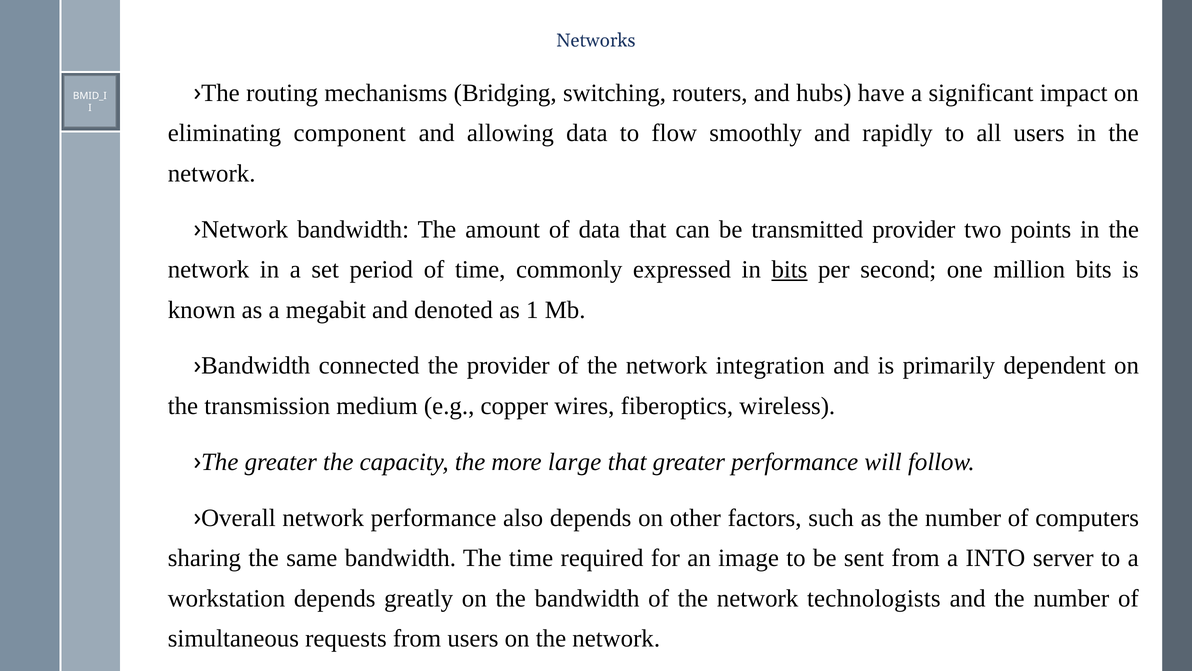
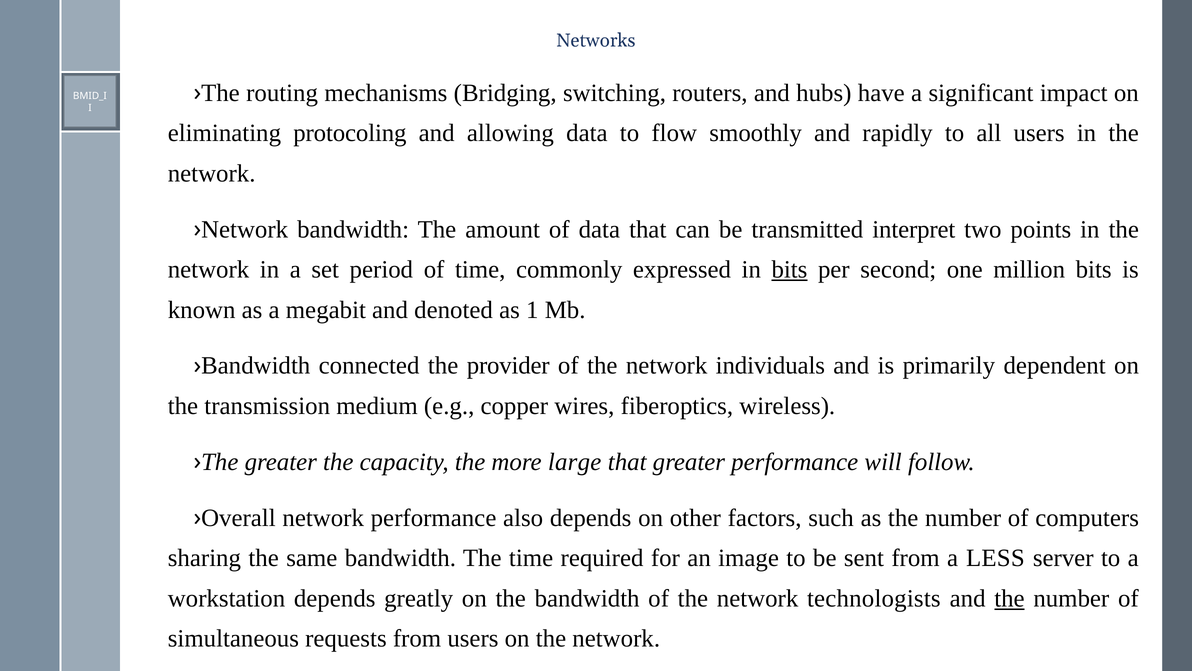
component: component -> protocoling
transmitted provider: provider -> interpret
integration: integration -> individuals
INTO: INTO -> LESS
the at (1009, 598) underline: none -> present
